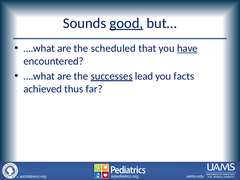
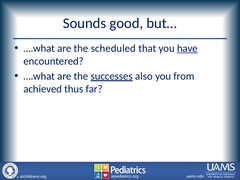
good underline: present -> none
lead: lead -> also
facts: facts -> from
